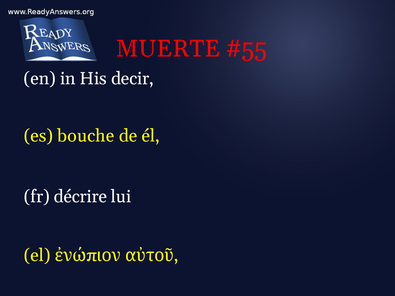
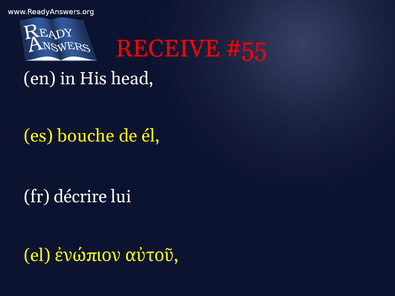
MUERTE: MUERTE -> RECEIVE
decir: decir -> head
